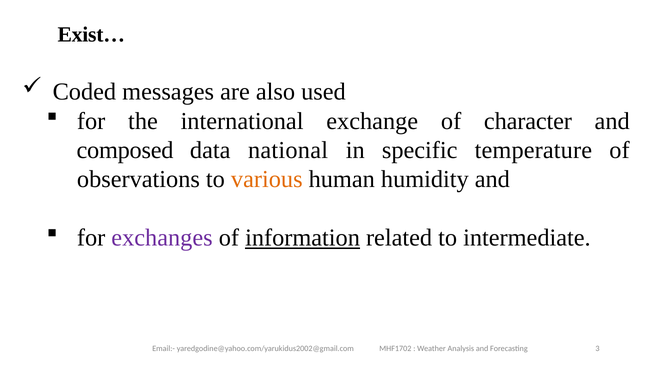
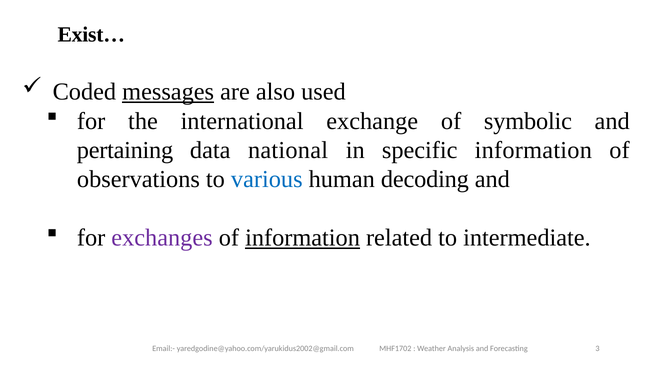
messages underline: none -> present
character: character -> symbolic
composed: composed -> pertaining
specific temperature: temperature -> information
various colour: orange -> blue
humidity: humidity -> decoding
